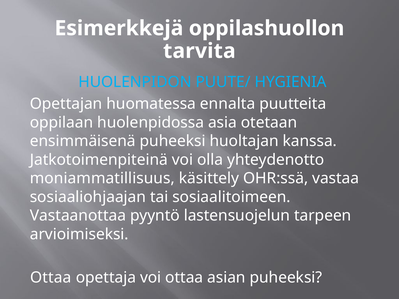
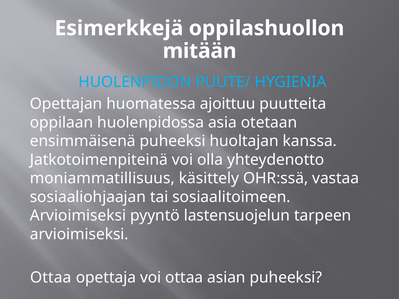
tarvita: tarvita -> mitään
ennalta: ennalta -> ajoittuu
Vastaanottaa at (78, 216): Vastaanottaa -> Arvioimiseksi
